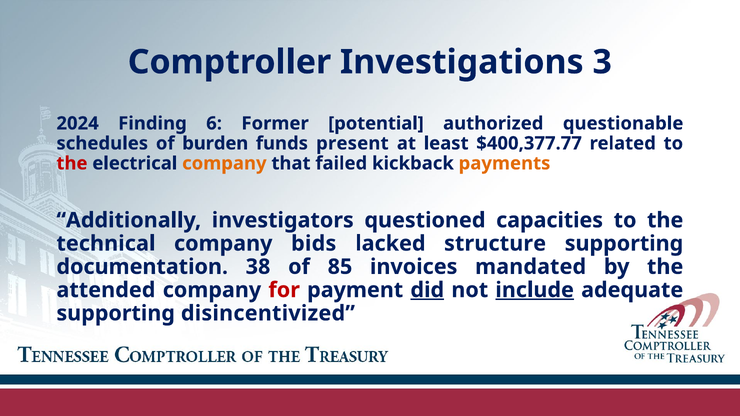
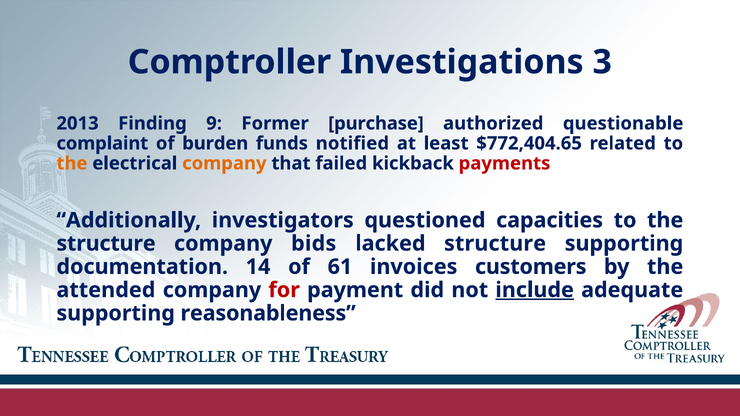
2024: 2024 -> 2013
6: 6 -> 9
potential: potential -> purchase
schedules: schedules -> complaint
present: present -> notified
$400,377.77: $400,377.77 -> $772,404.65
the at (72, 163) colour: red -> orange
payments colour: orange -> red
technical at (106, 244): technical -> structure
38: 38 -> 14
85: 85 -> 61
mandated: mandated -> customers
did underline: present -> none
disincentivized: disincentivized -> reasonableness
